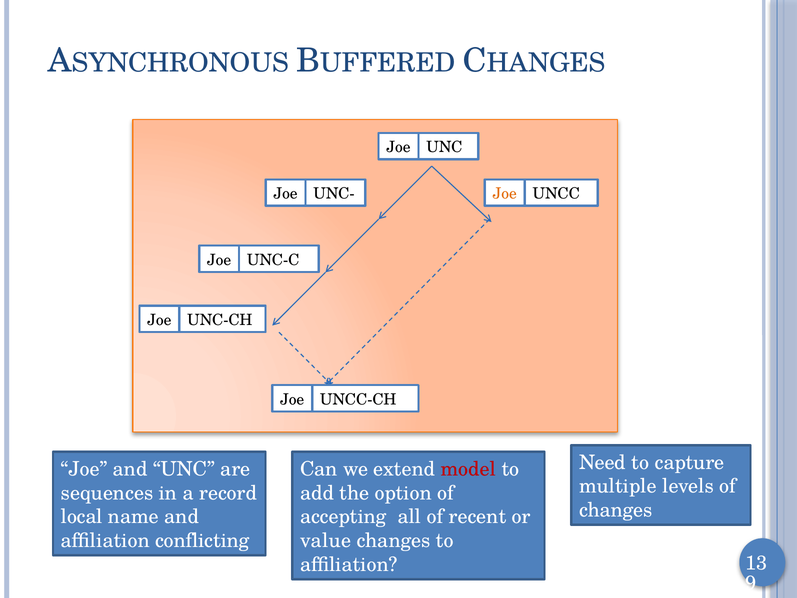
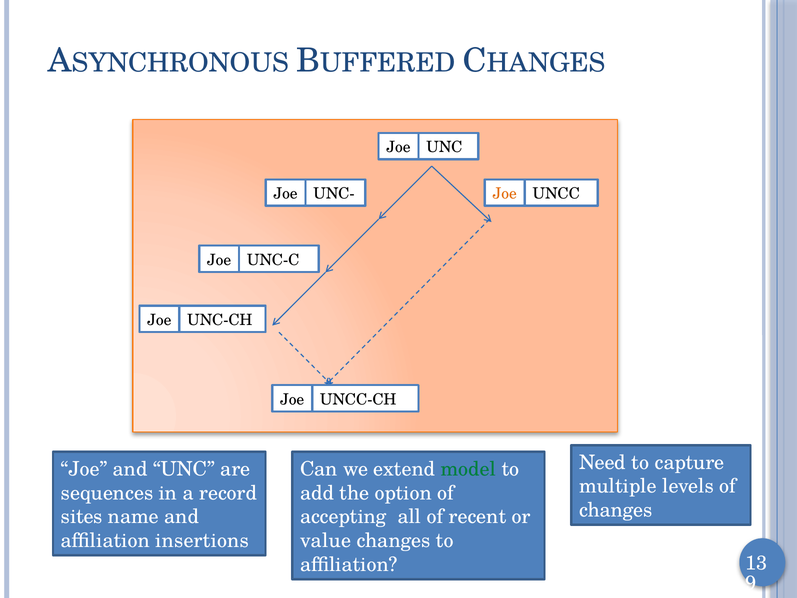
model colour: red -> green
local: local -> sites
conflicting: conflicting -> insertions
